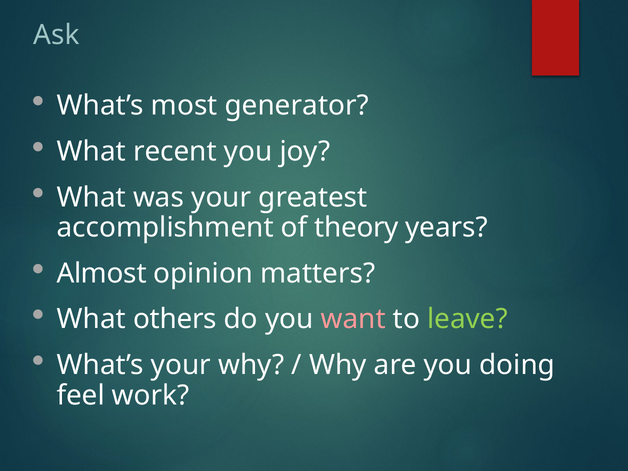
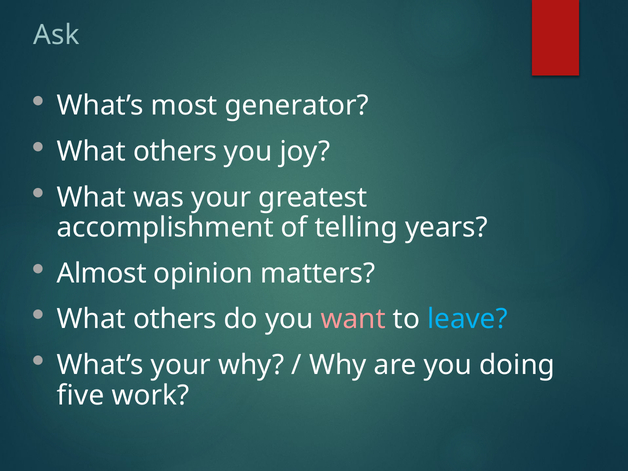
recent at (175, 152): recent -> others
theory: theory -> telling
leave colour: light green -> light blue
feel: feel -> five
